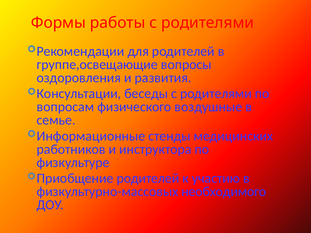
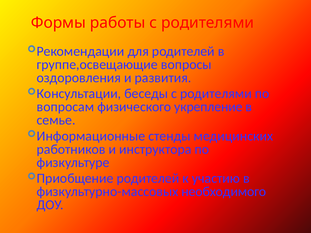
воздушные: воздушные -> укрепление
